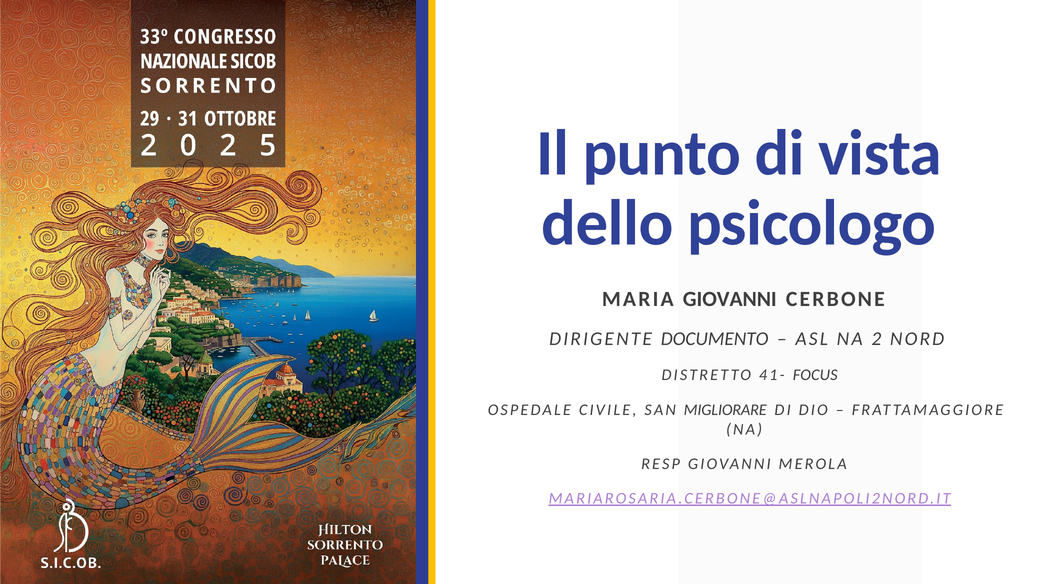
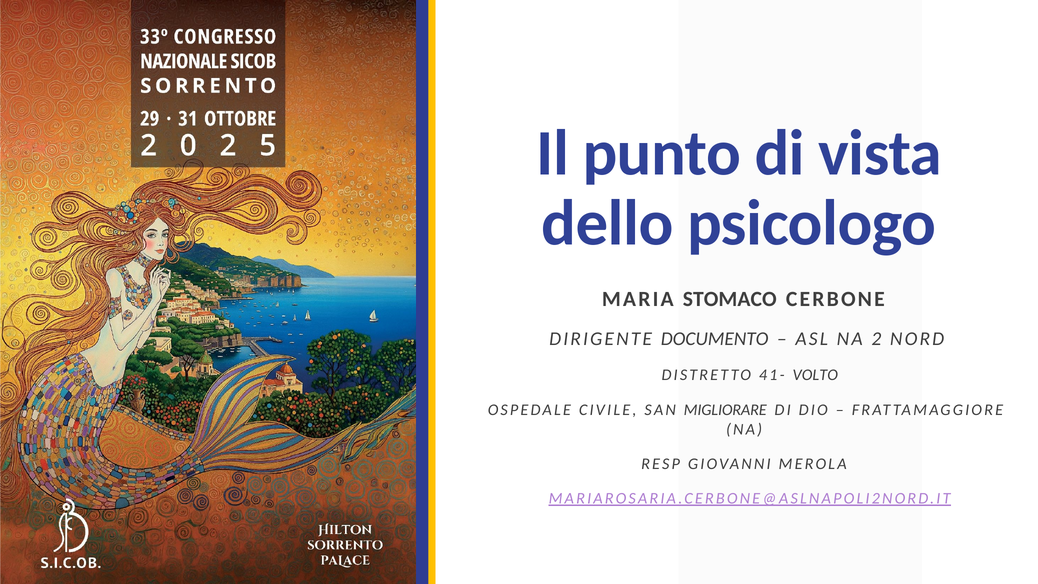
MARIA GIOVANNI: GIOVANNI -> STOMACO
FOCUS: FOCUS -> VOLTO
